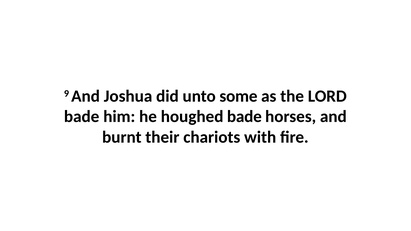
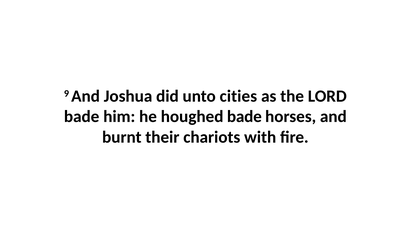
some: some -> cities
